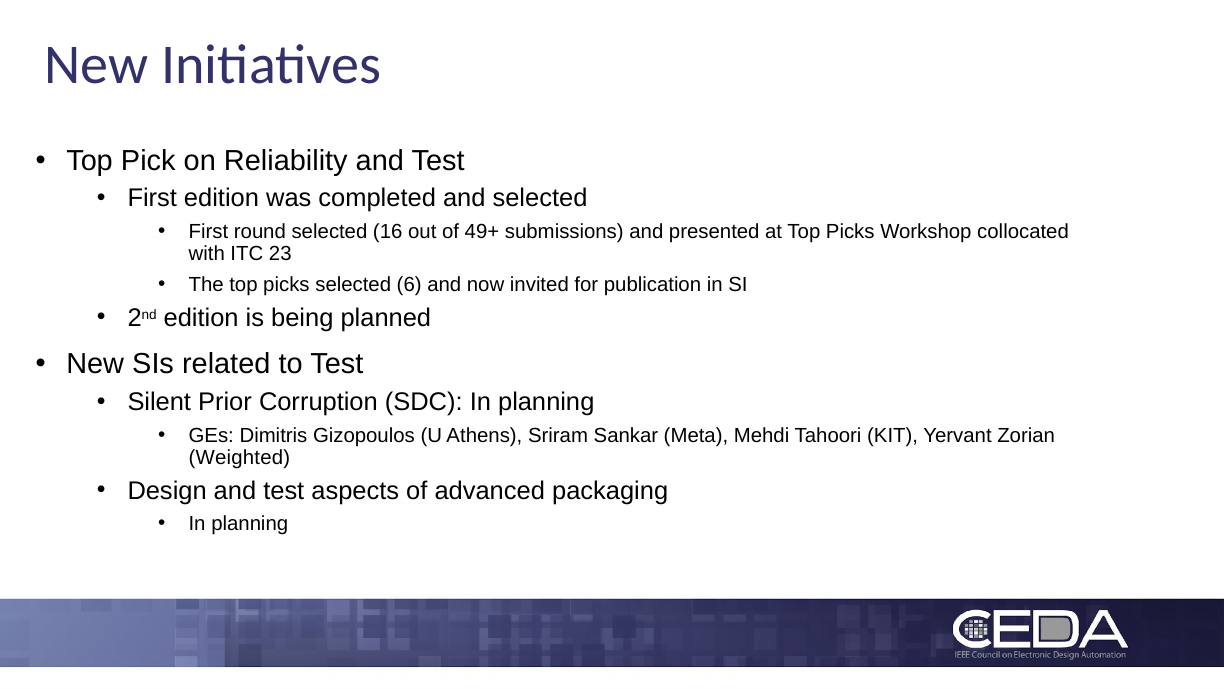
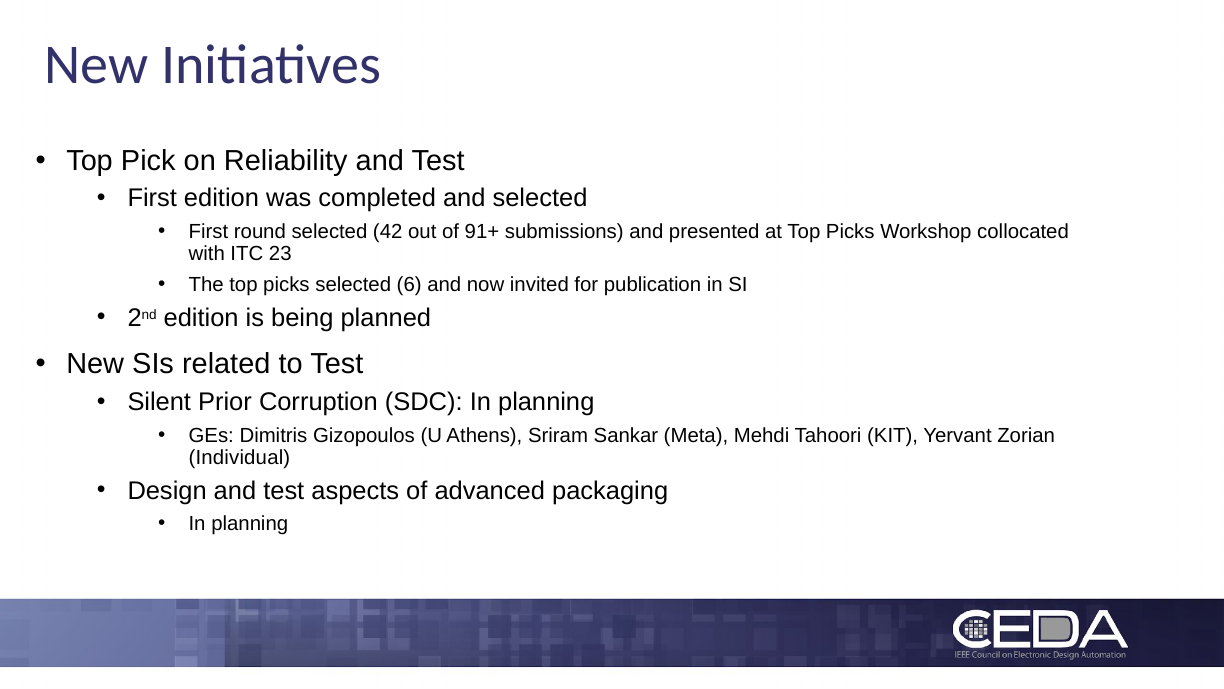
16: 16 -> 42
49+: 49+ -> 91+
Weighted: Weighted -> Individual
